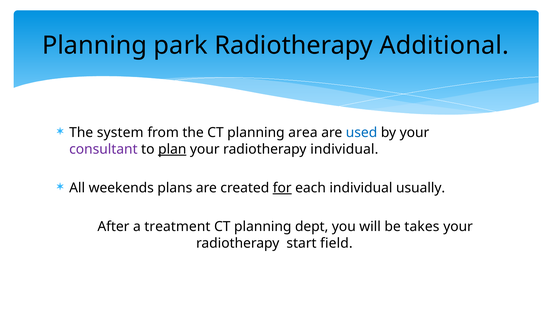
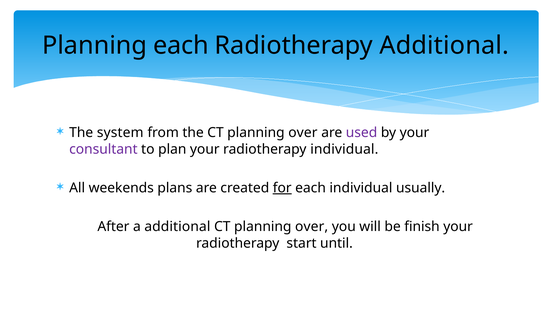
Planning park: park -> each
the CT planning area: area -> over
used colour: blue -> purple
plan underline: present -> none
a treatment: treatment -> additional
dept at (312, 226): dept -> over
takes: takes -> finish
field: field -> until
